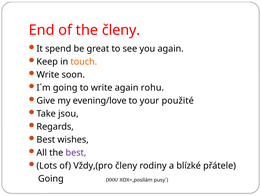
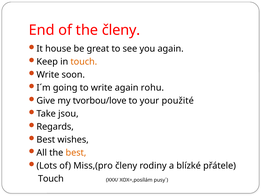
spend: spend -> house
evening/love: evening/love -> tvorbou/love
best at (76, 153) colour: purple -> orange
Vždy,(pro: Vždy,(pro -> Miss,(pro
Going at (51, 178): Going -> Touch
